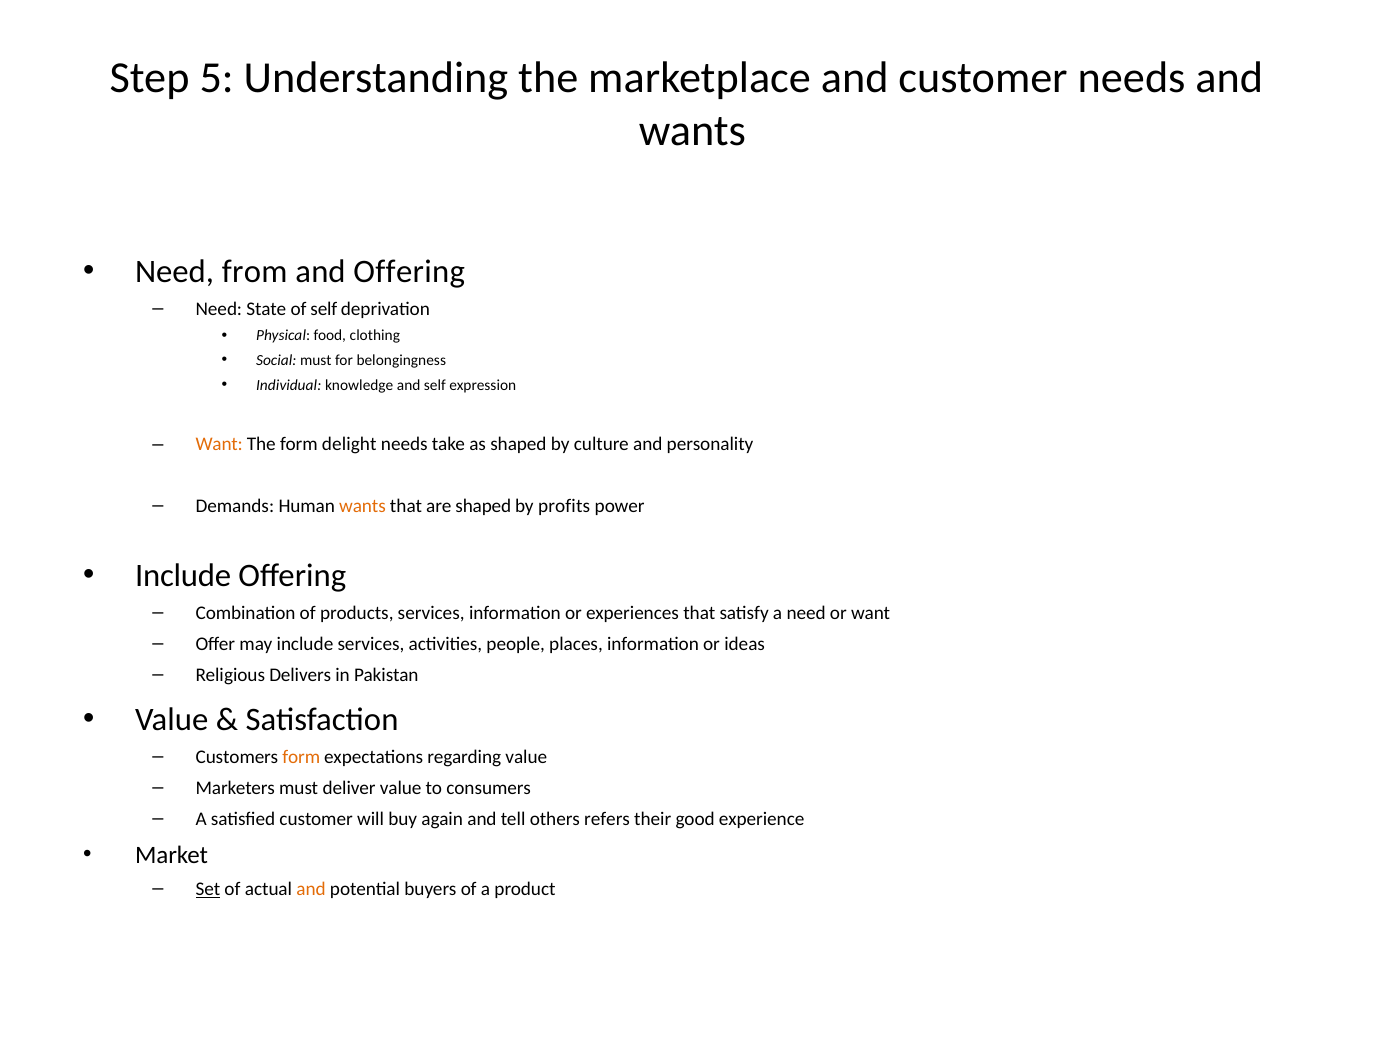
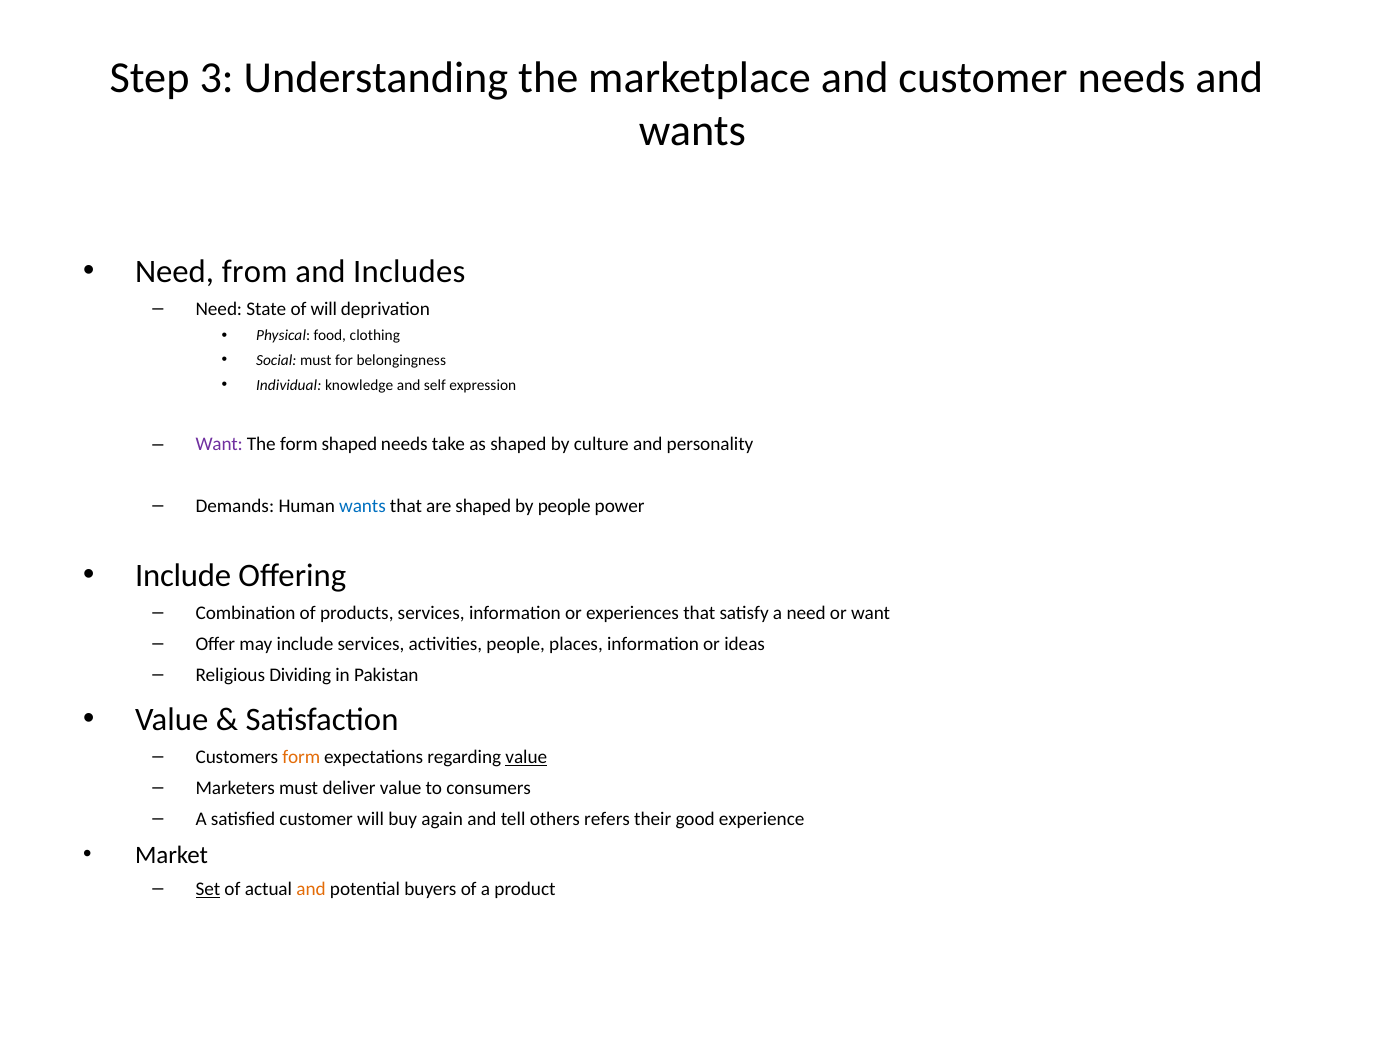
5: 5 -> 3
and Offering: Offering -> Includes
of self: self -> will
Want at (219, 445) colour: orange -> purple
form delight: delight -> shaped
wants at (363, 506) colour: orange -> blue
by profits: profits -> people
Delivers: Delivers -> Dividing
value at (526, 757) underline: none -> present
